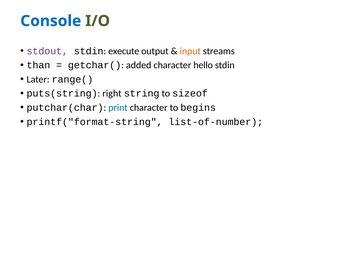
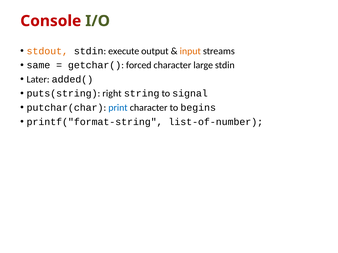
Console colour: blue -> red
stdout colour: purple -> orange
than: than -> same
added: added -> forced
hello: hello -> large
range(: range( -> added(
sizeof: sizeof -> signal
